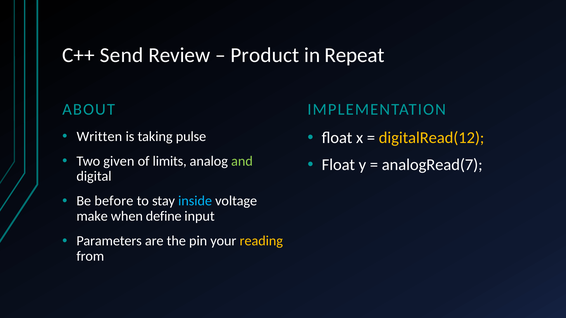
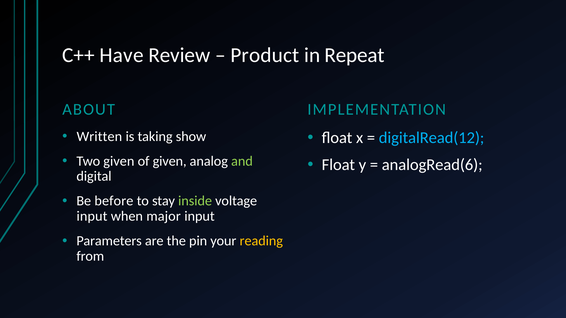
Send: Send -> Have
pulse: pulse -> show
digitalRead(12 colour: yellow -> light blue
of limits: limits -> given
analogRead(7: analogRead(7 -> analogRead(6
inside colour: light blue -> light green
make at (92, 217): make -> input
define: define -> major
